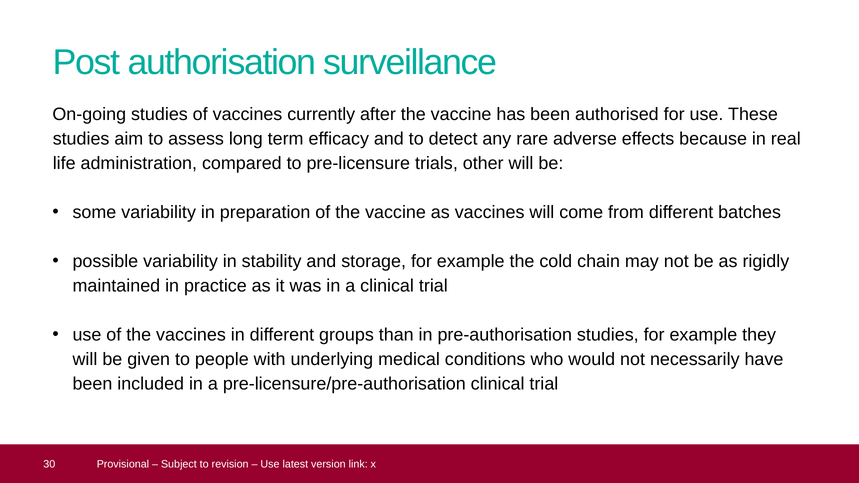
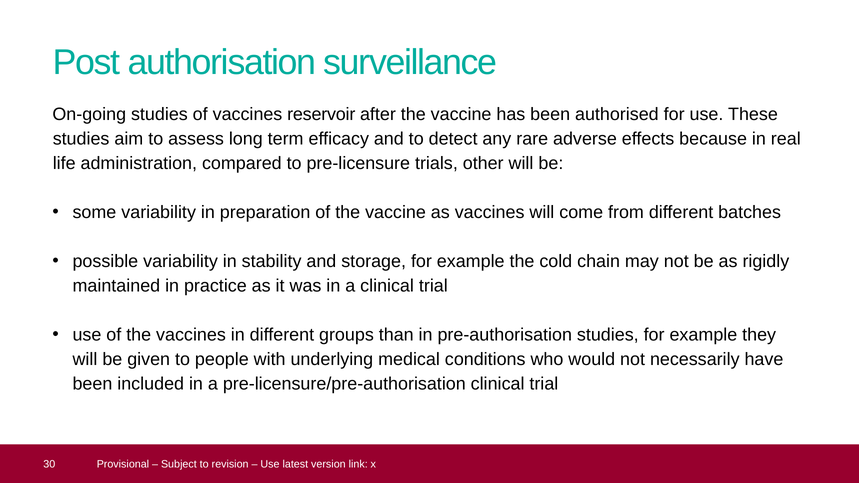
currently: currently -> reservoir
